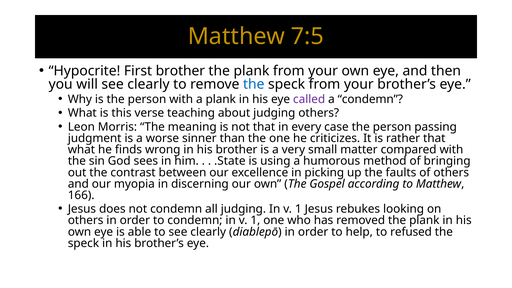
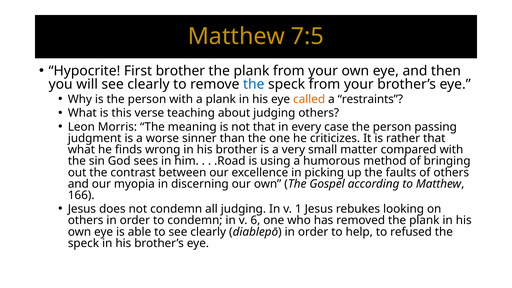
called colour: purple -> orange
a condemn: condemn -> restraints
.State: .State -> .Road
condemn in v 1: 1 -> 6
